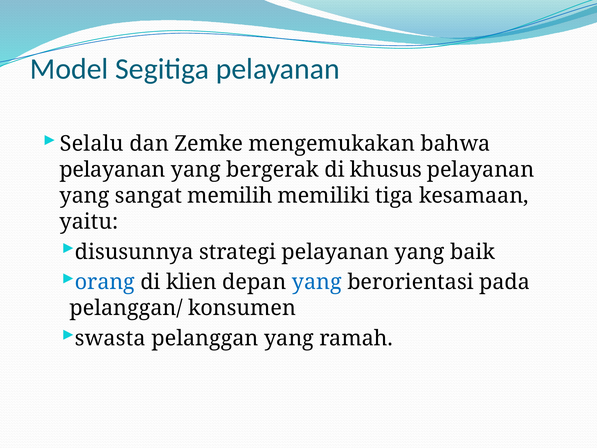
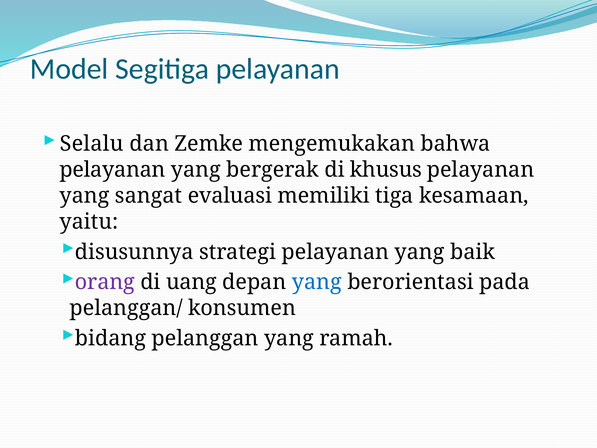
memilih: memilih -> evaluasi
orang colour: blue -> purple
klien: klien -> uang
swasta: swasta -> bidang
